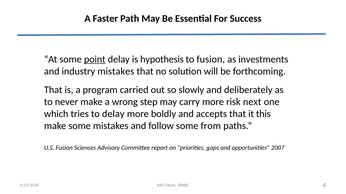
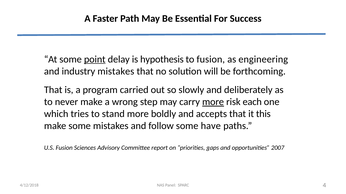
investments: investments -> engineering
more at (213, 102) underline: none -> present
next: next -> each
to delay: delay -> stand
from: from -> have
